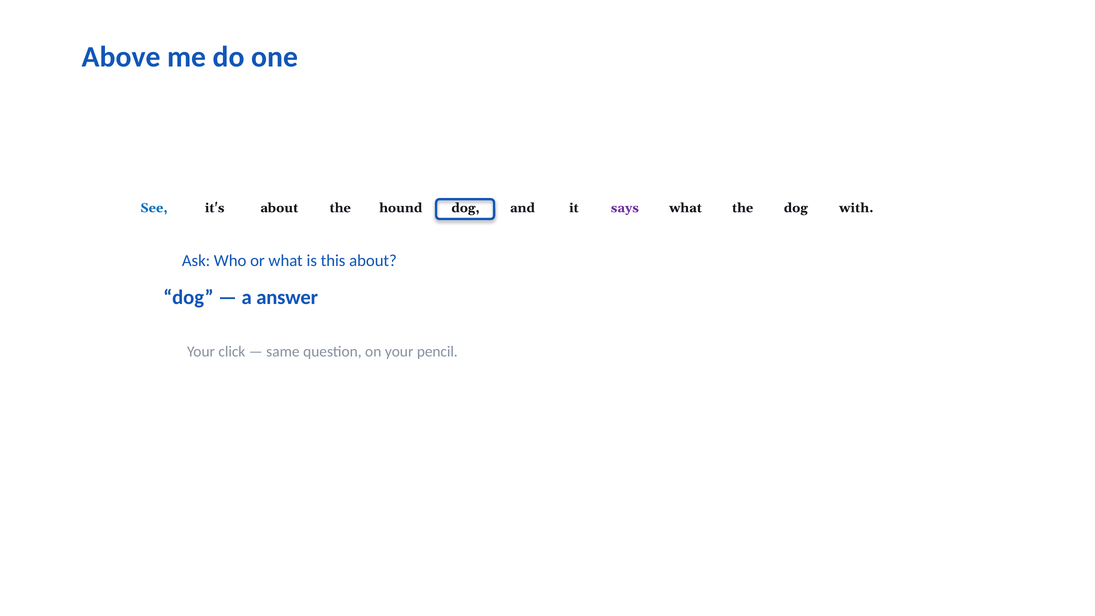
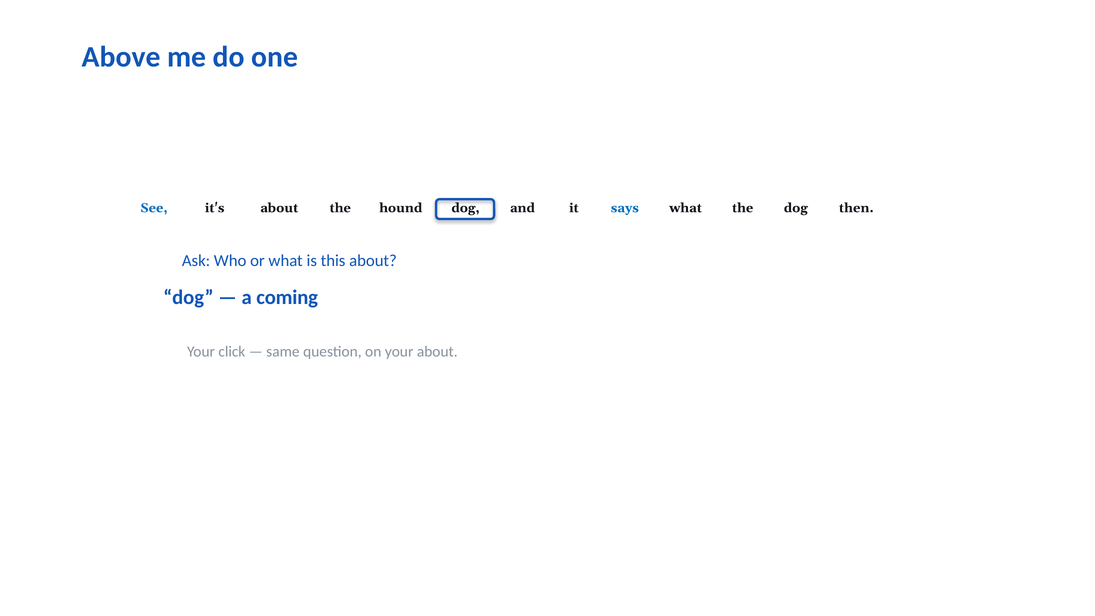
says colour: purple -> blue
with: with -> then
answer: answer -> coming
your pencil: pencil -> about
